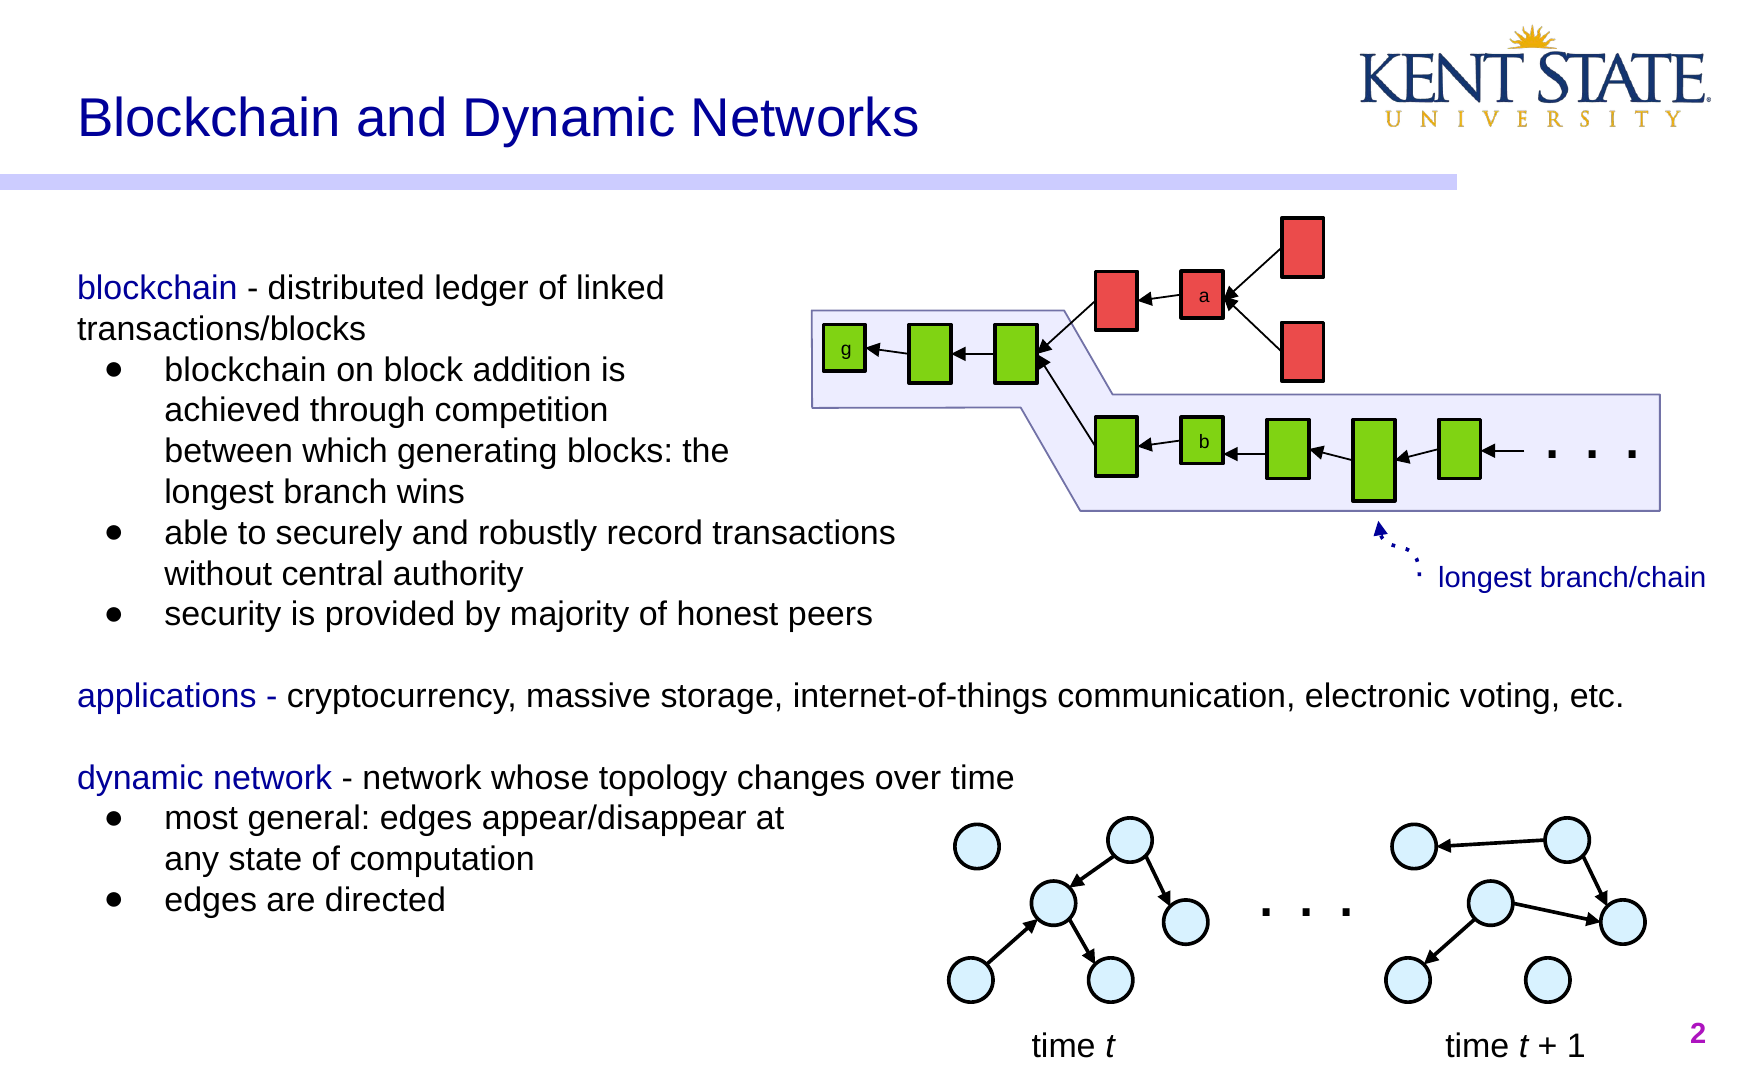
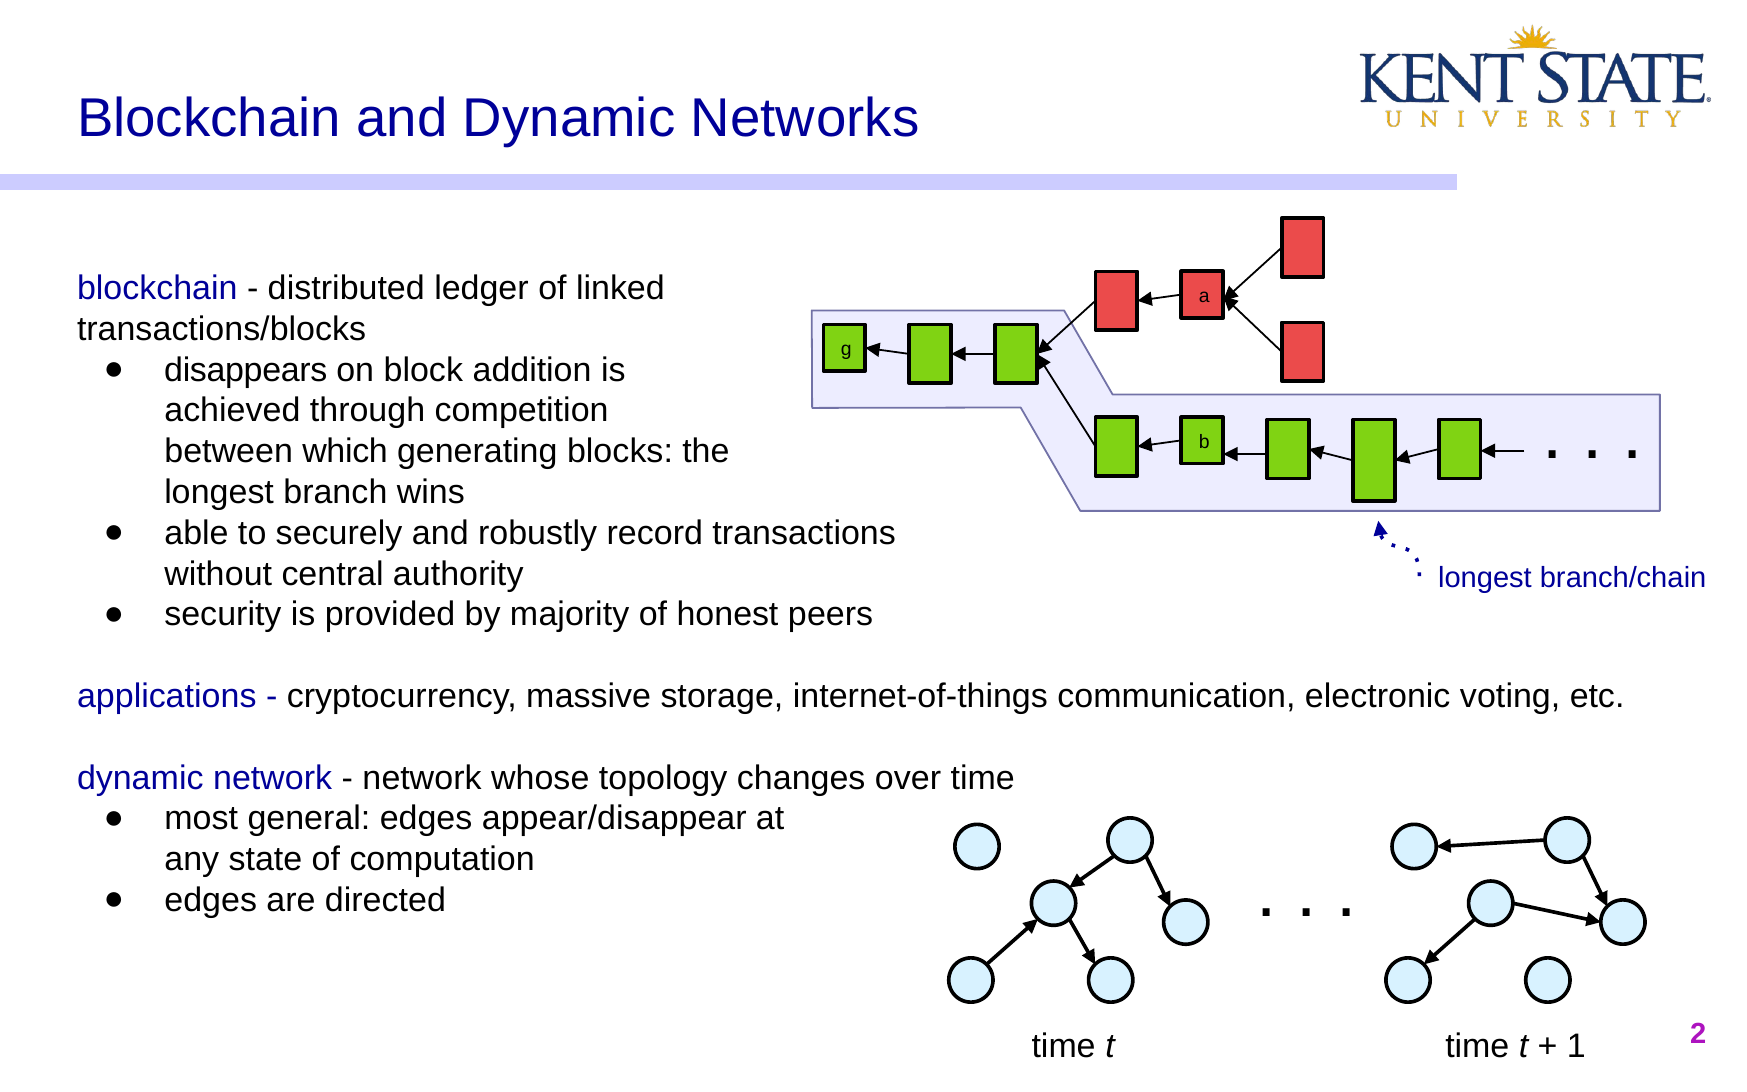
blockchain at (246, 370): blockchain -> disappears
